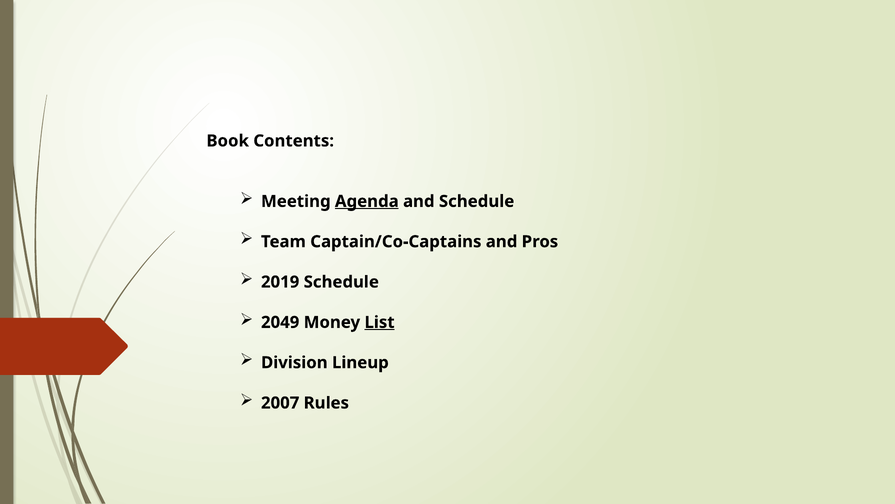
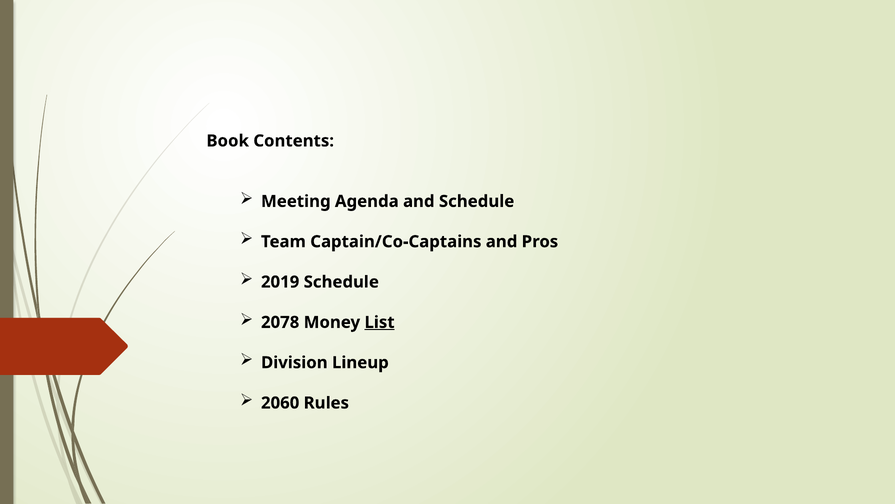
Agenda underline: present -> none
2049: 2049 -> 2078
2007: 2007 -> 2060
